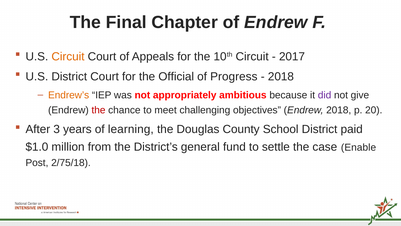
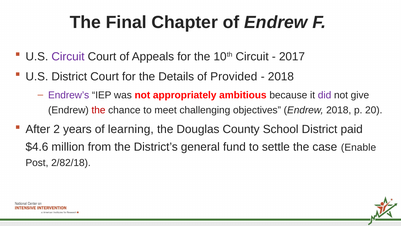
Circuit at (68, 56) colour: orange -> purple
Official: Official -> Details
Progress: Progress -> Provided
Endrew’s colour: orange -> purple
3: 3 -> 2
$1.0: $1.0 -> $4.6
2/75/18: 2/75/18 -> 2/82/18
